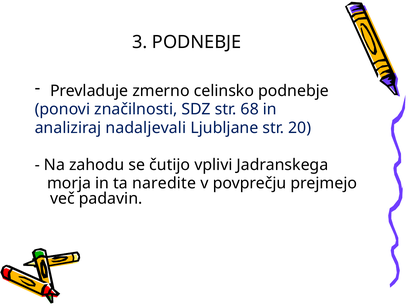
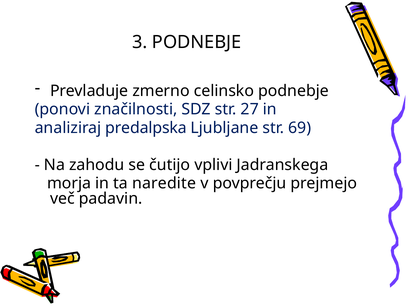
68: 68 -> 27
nadaljevali: nadaljevali -> predalpska
20: 20 -> 69
